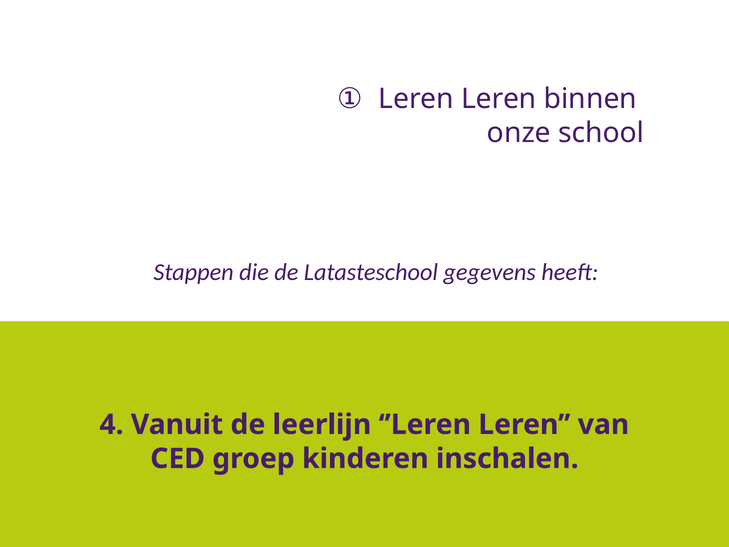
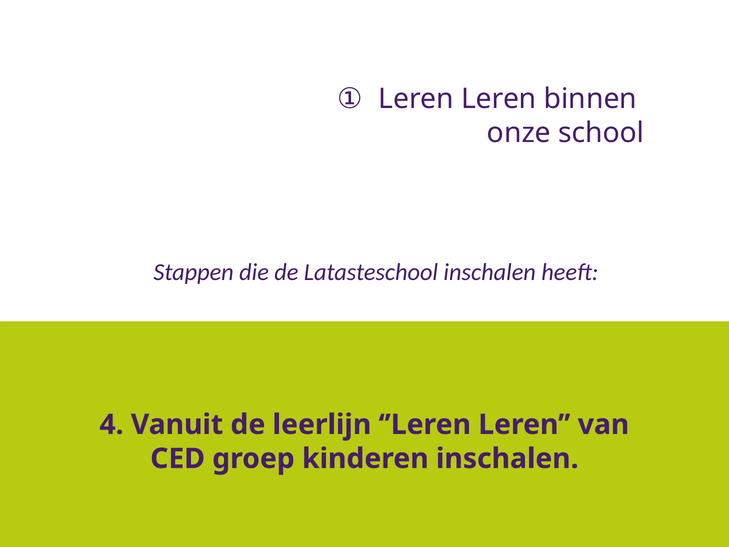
Latasteschool gegevens: gegevens -> inschalen
